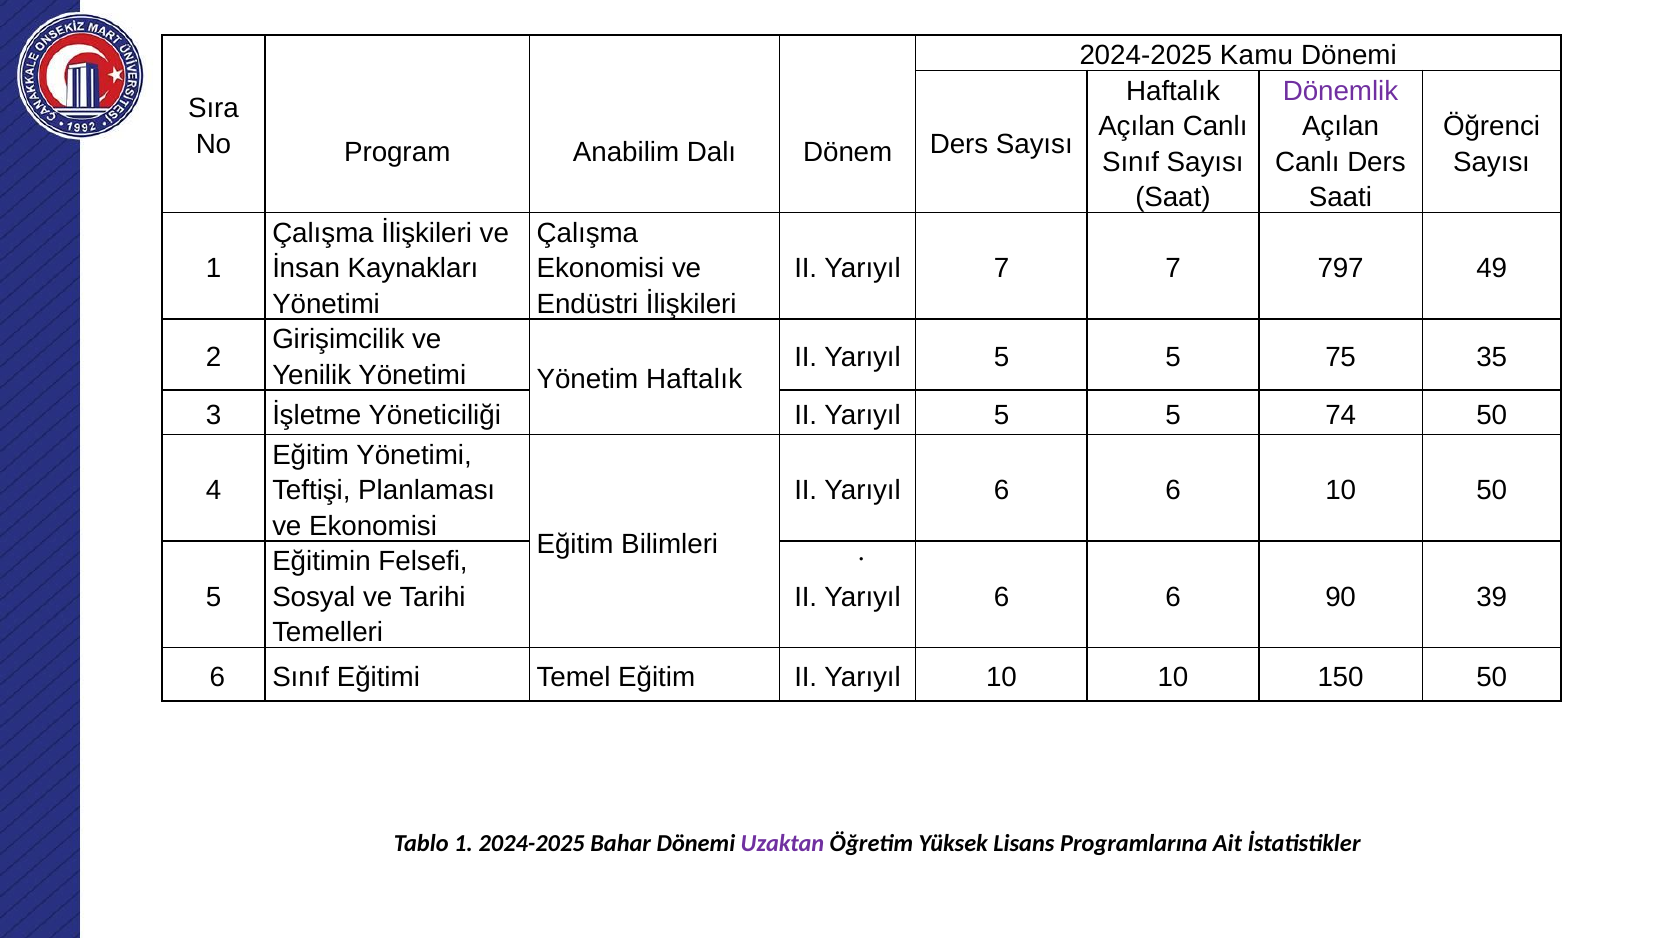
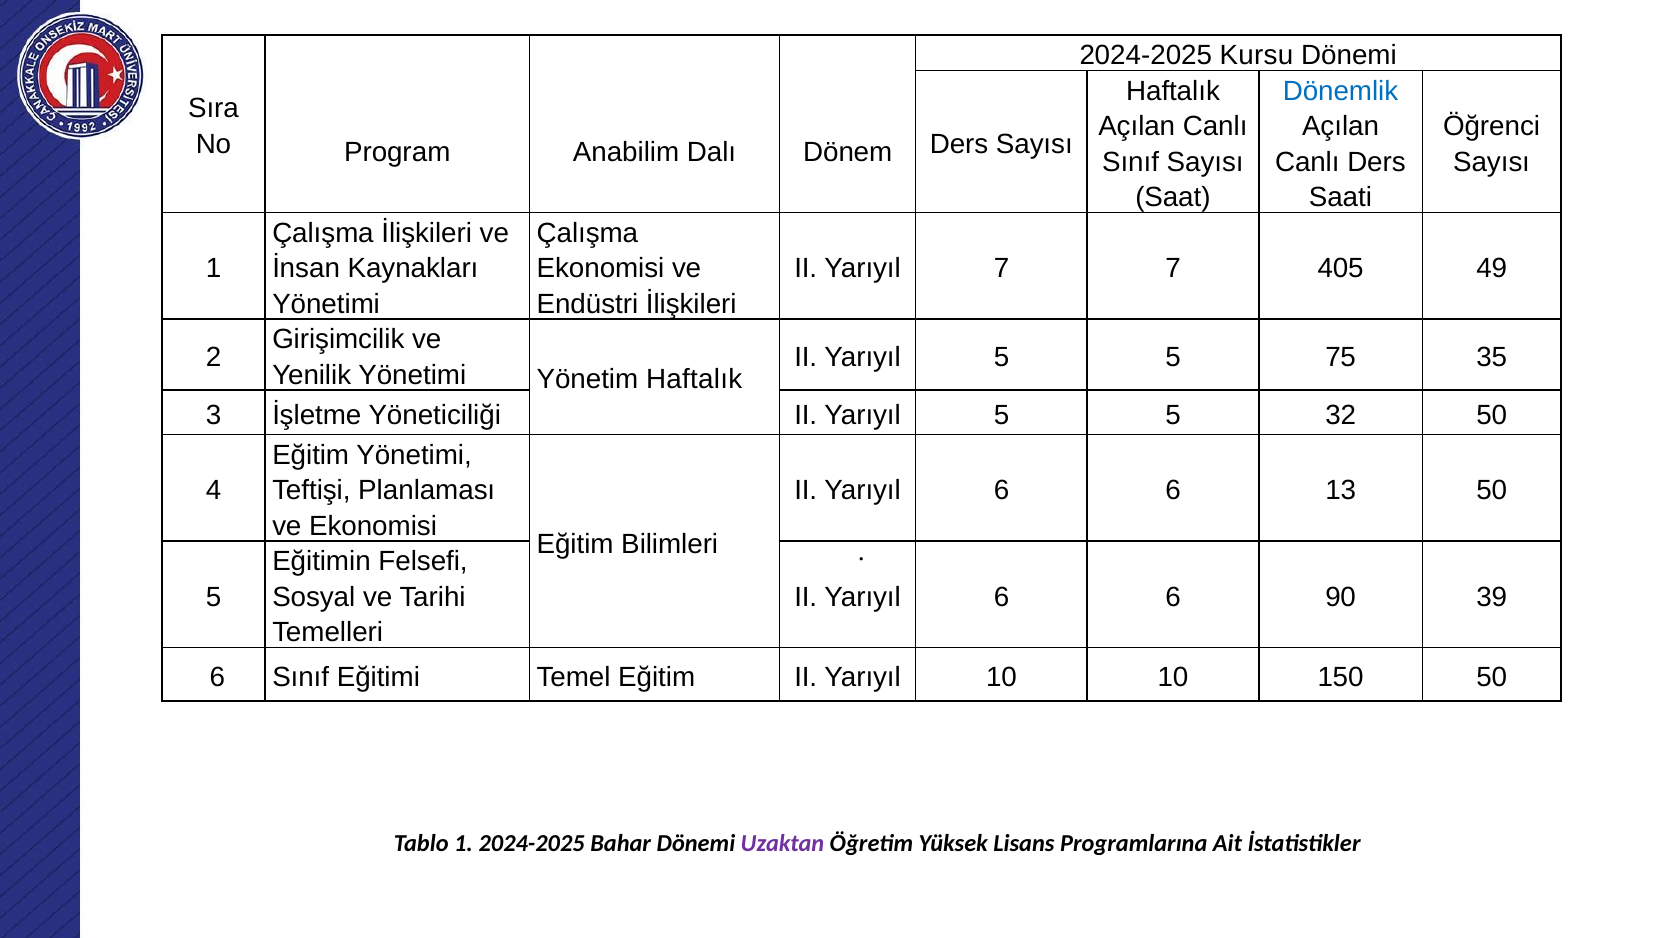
Kamu: Kamu -> Kursu
Dönemlik colour: purple -> blue
797: 797 -> 405
74: 74 -> 32
6 10: 10 -> 13
